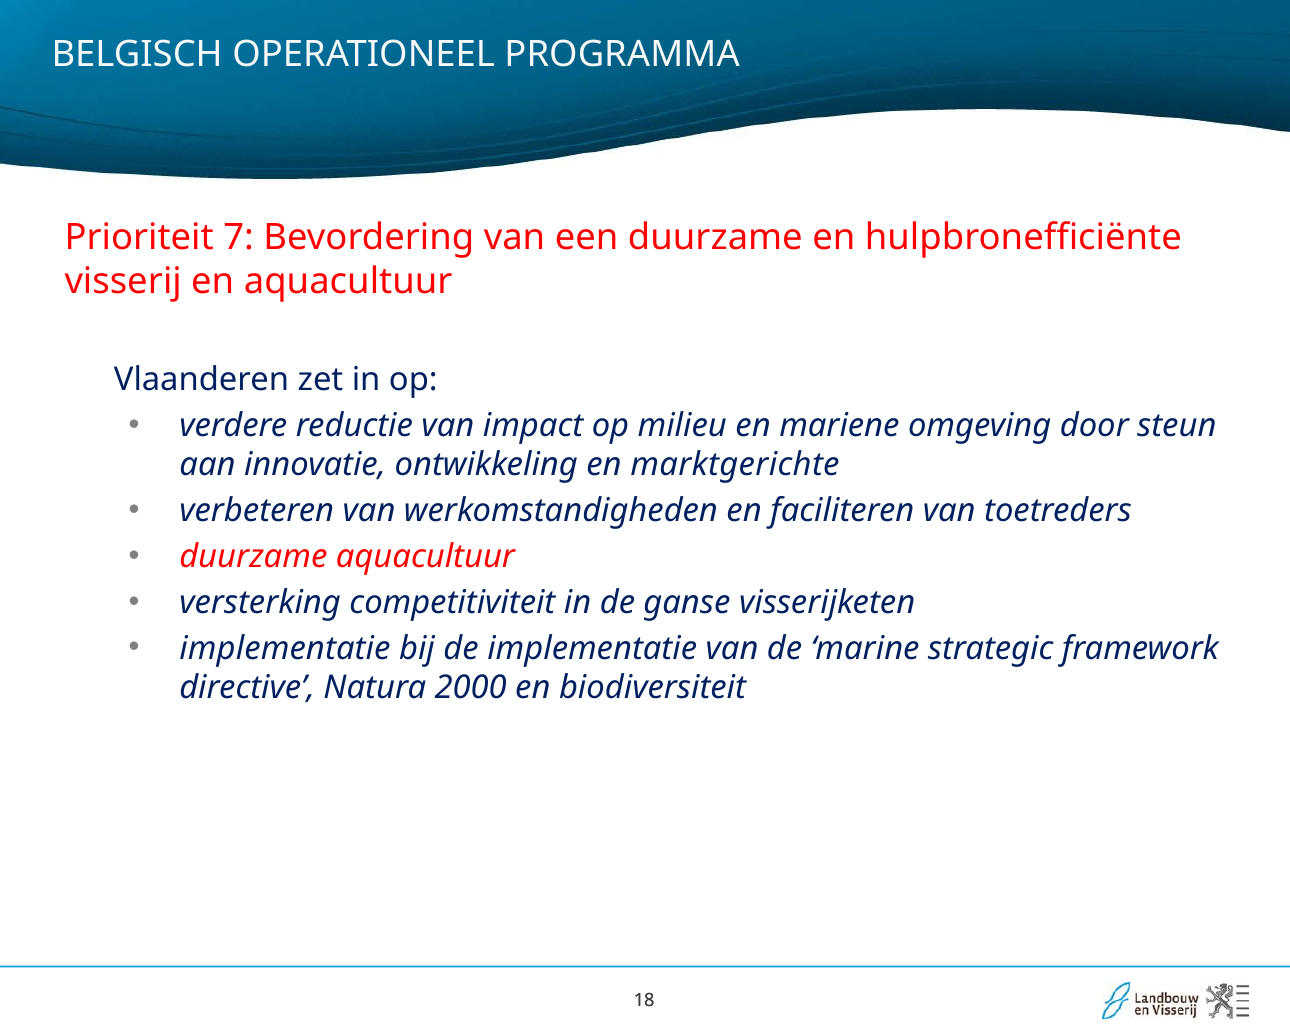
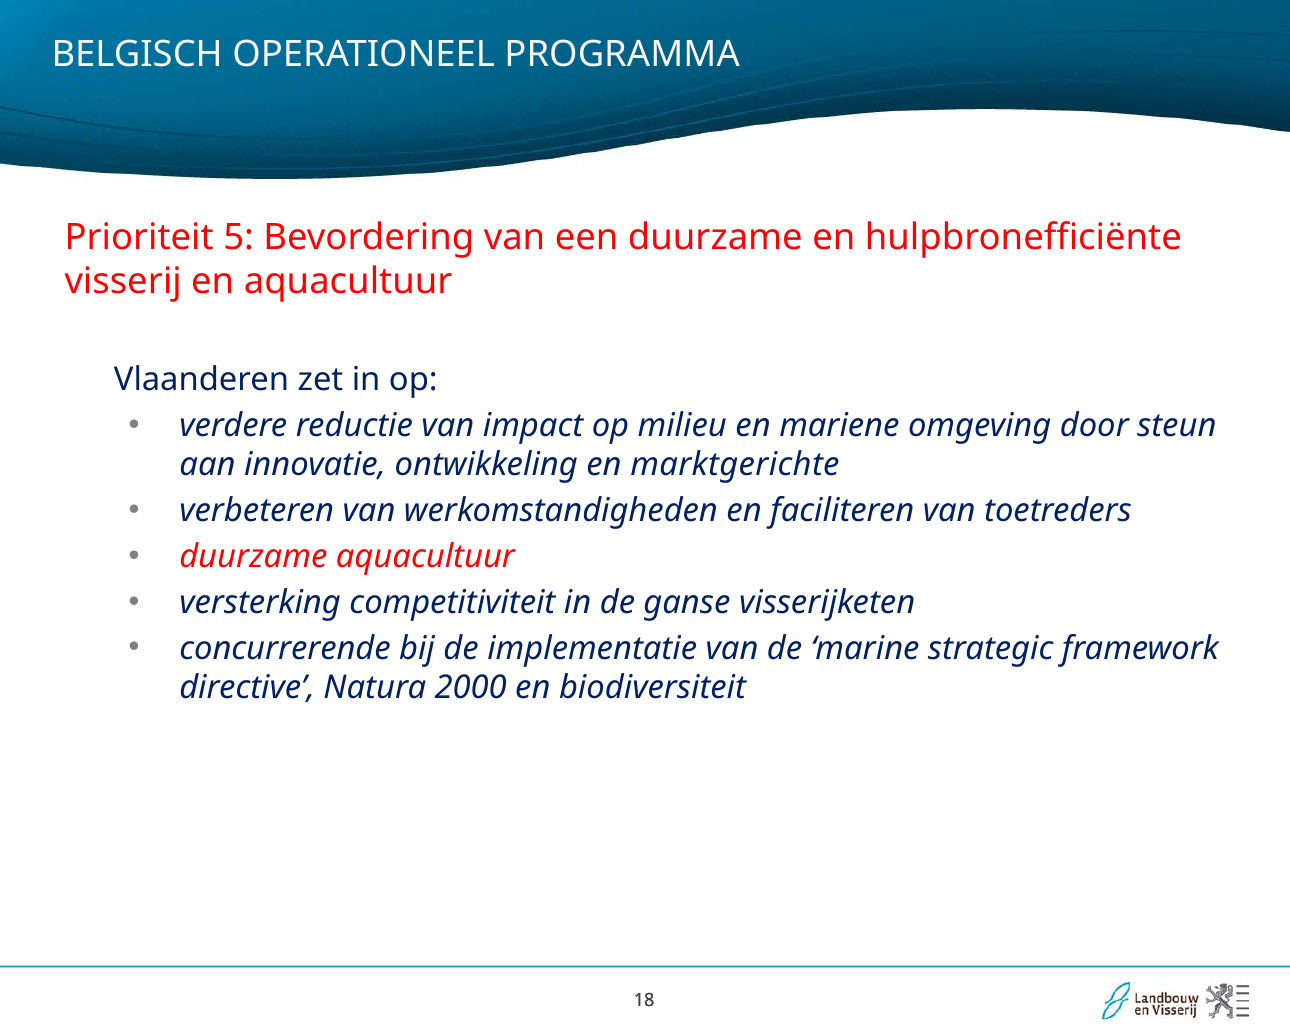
7: 7 -> 5
implementatie at (285, 648): implementatie -> concurrerende
